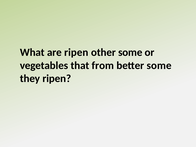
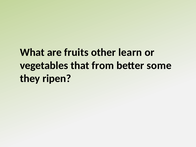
are ripen: ripen -> fruits
other some: some -> learn
